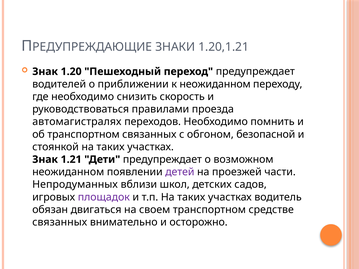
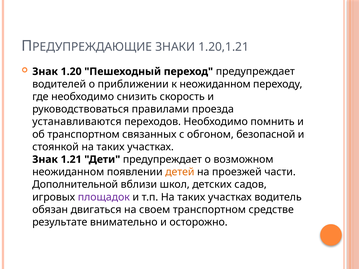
автомагистралях: автомагистралях -> устанавливаются
детей colour: purple -> orange
Непродуманных: Непродуманных -> Дополнительной
связанных at (60, 222): связанных -> результате
